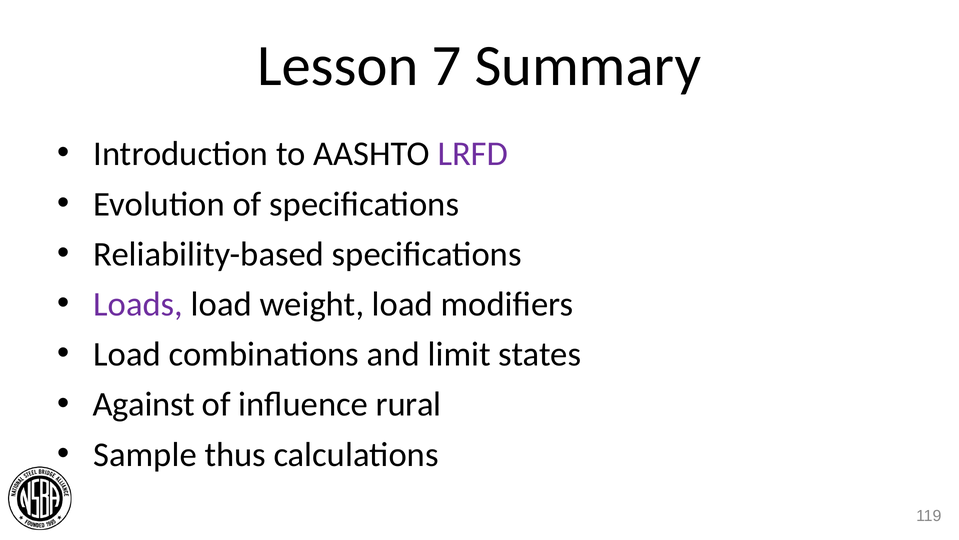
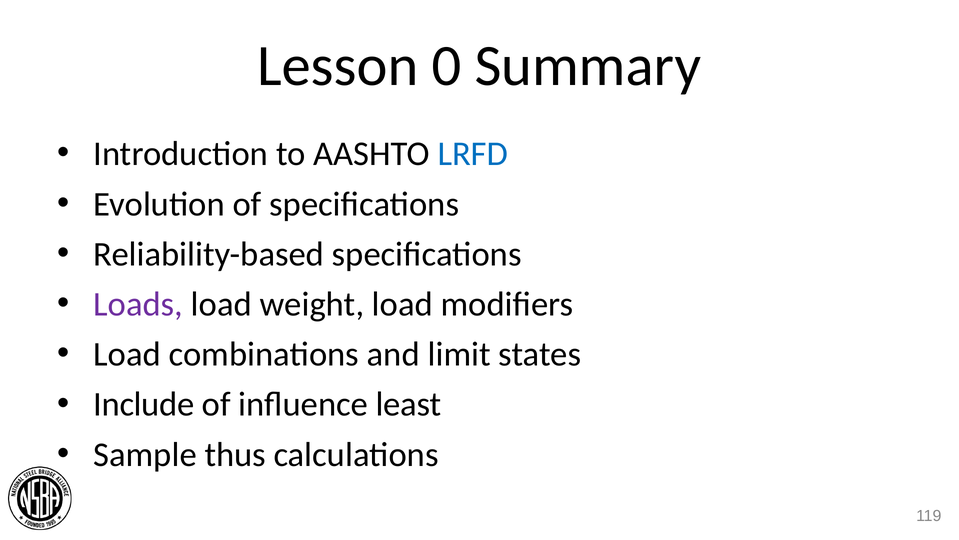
7: 7 -> 0
LRFD colour: purple -> blue
Against: Against -> Include
rural: rural -> least
